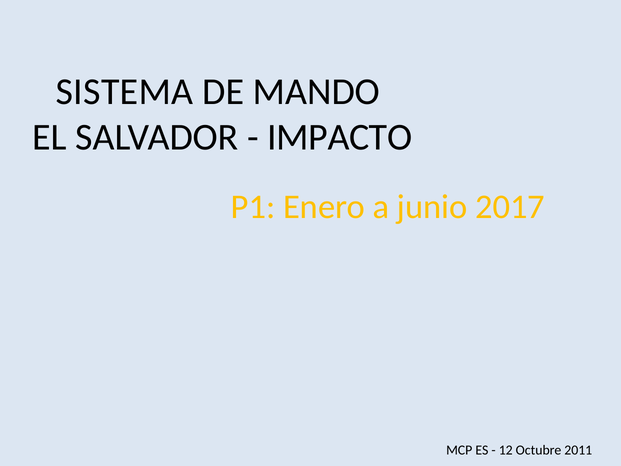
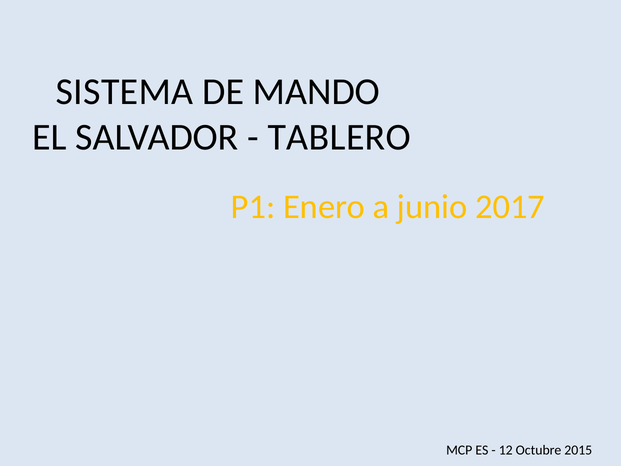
IMPACTO: IMPACTO -> TABLERO
2011: 2011 -> 2015
